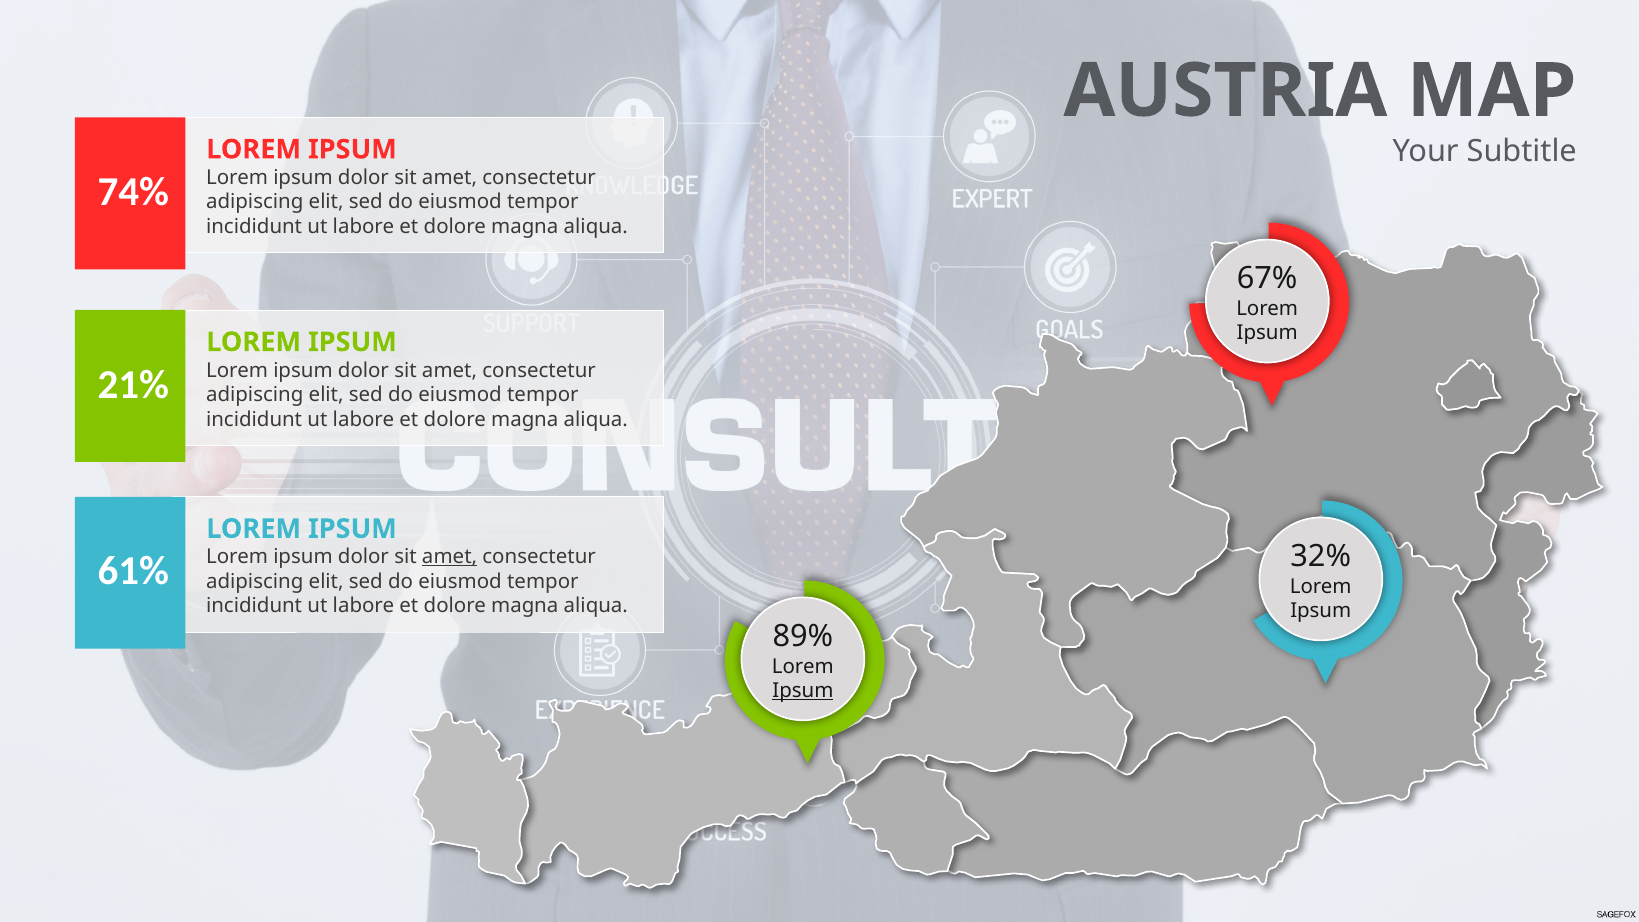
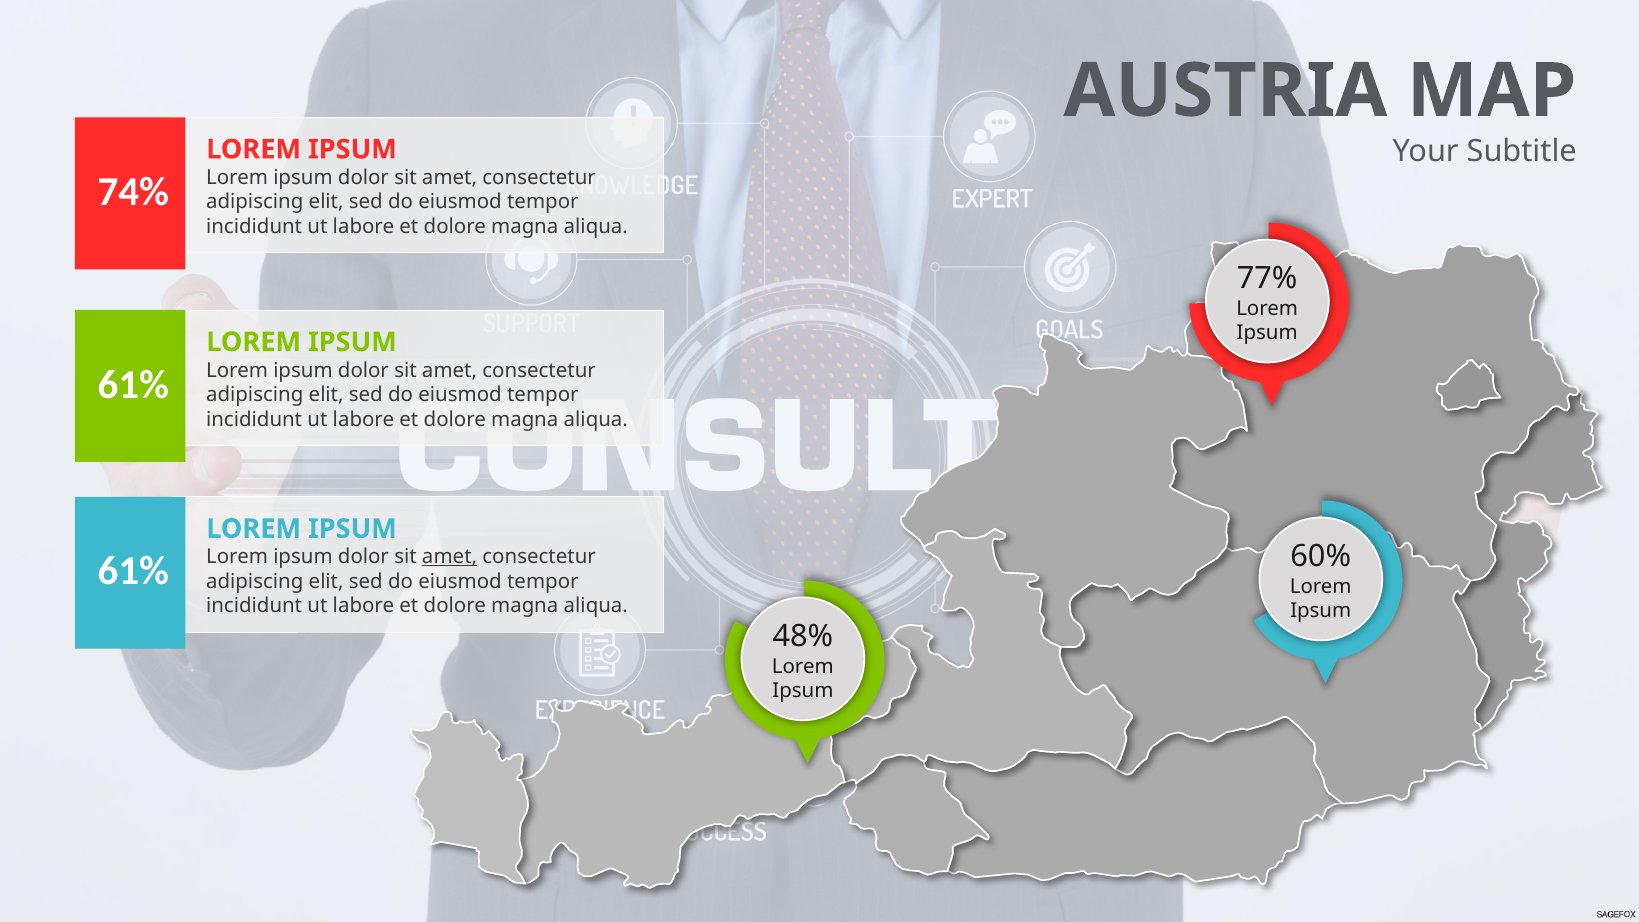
67%: 67% -> 77%
21% at (133, 385): 21% -> 61%
32%: 32% -> 60%
89%: 89% -> 48%
Ipsum at (803, 691) underline: present -> none
